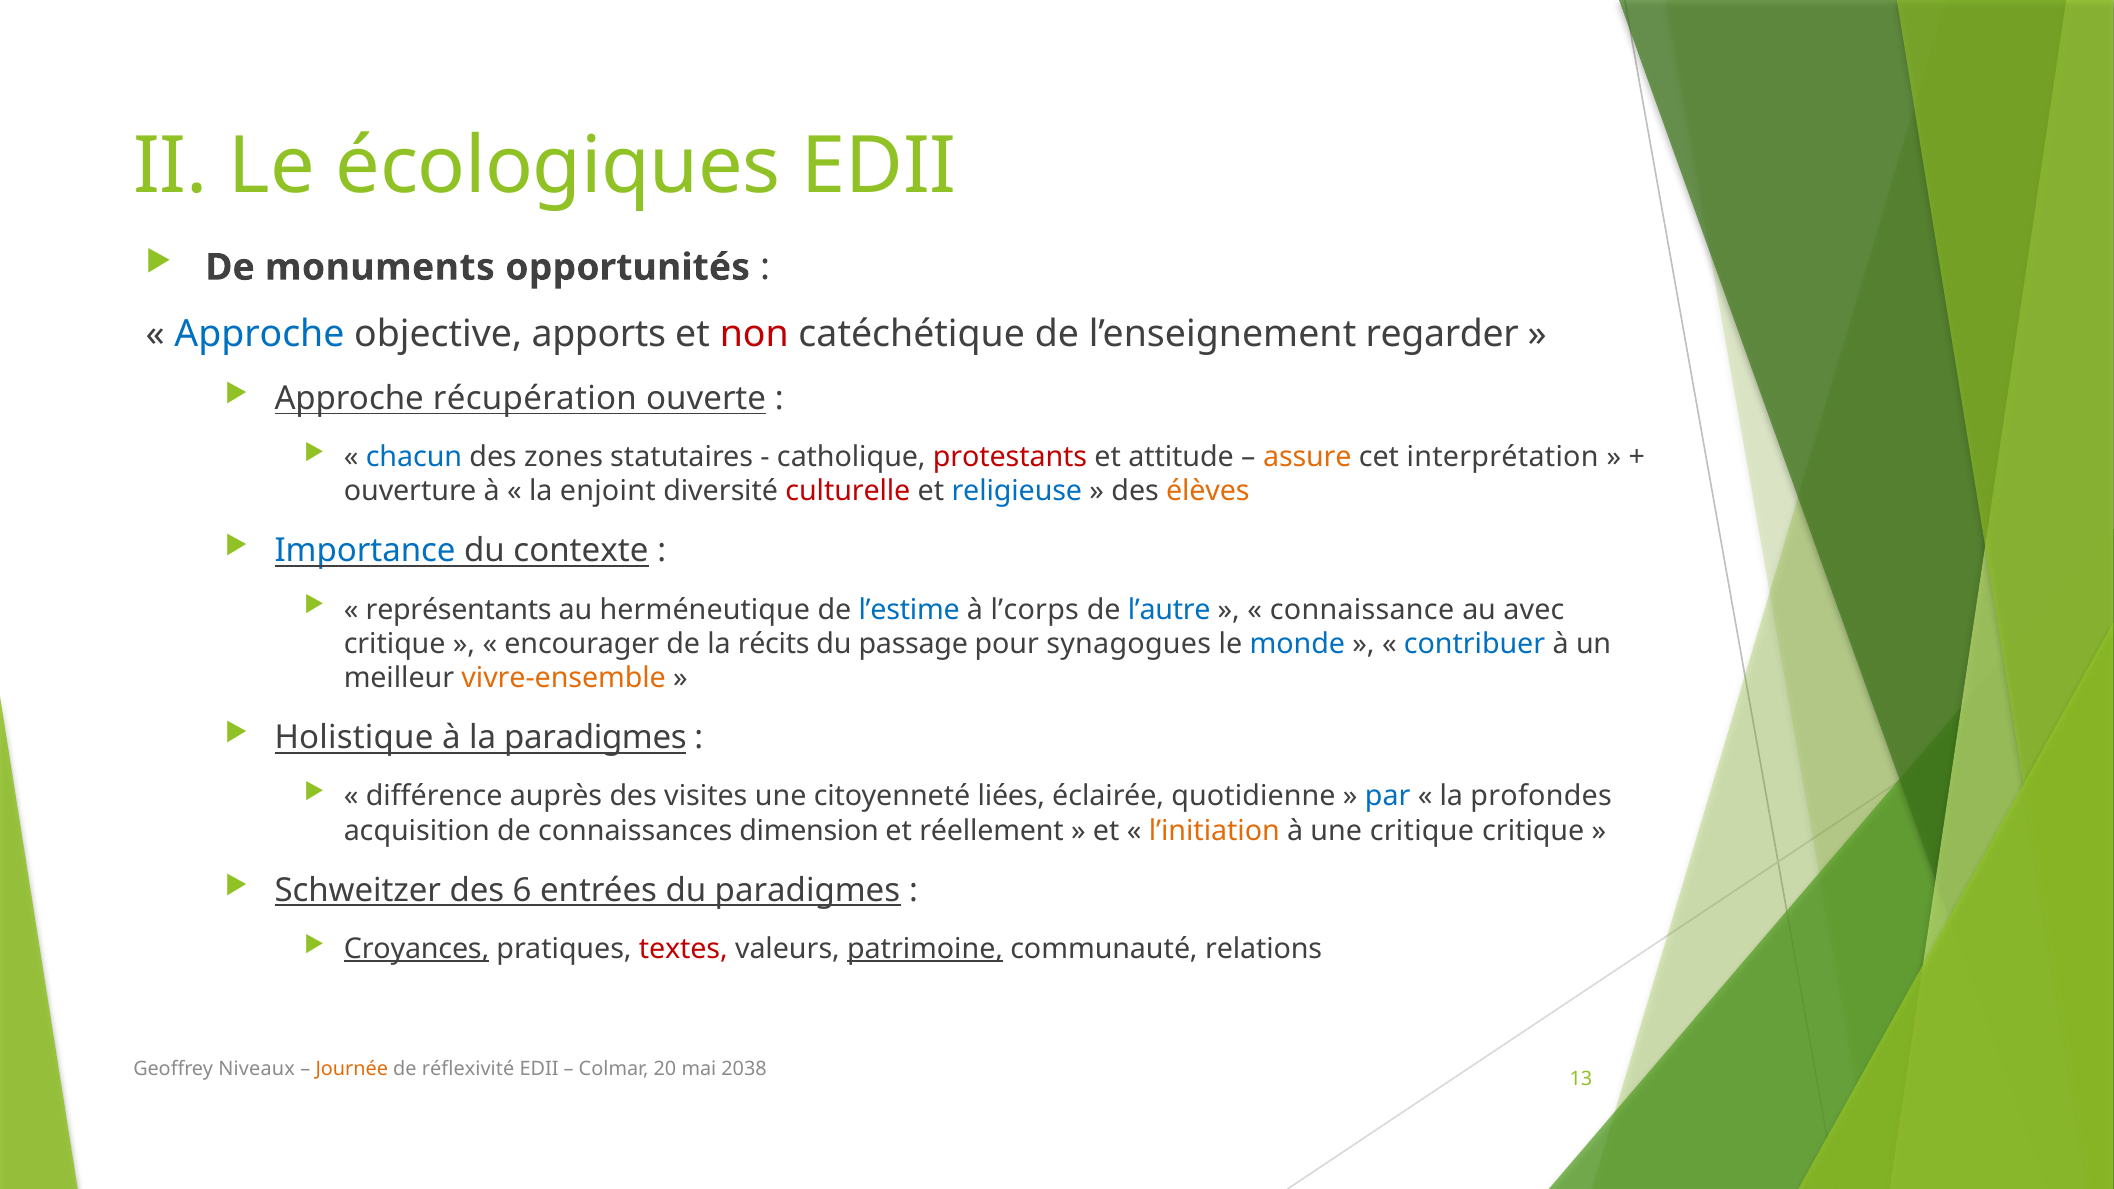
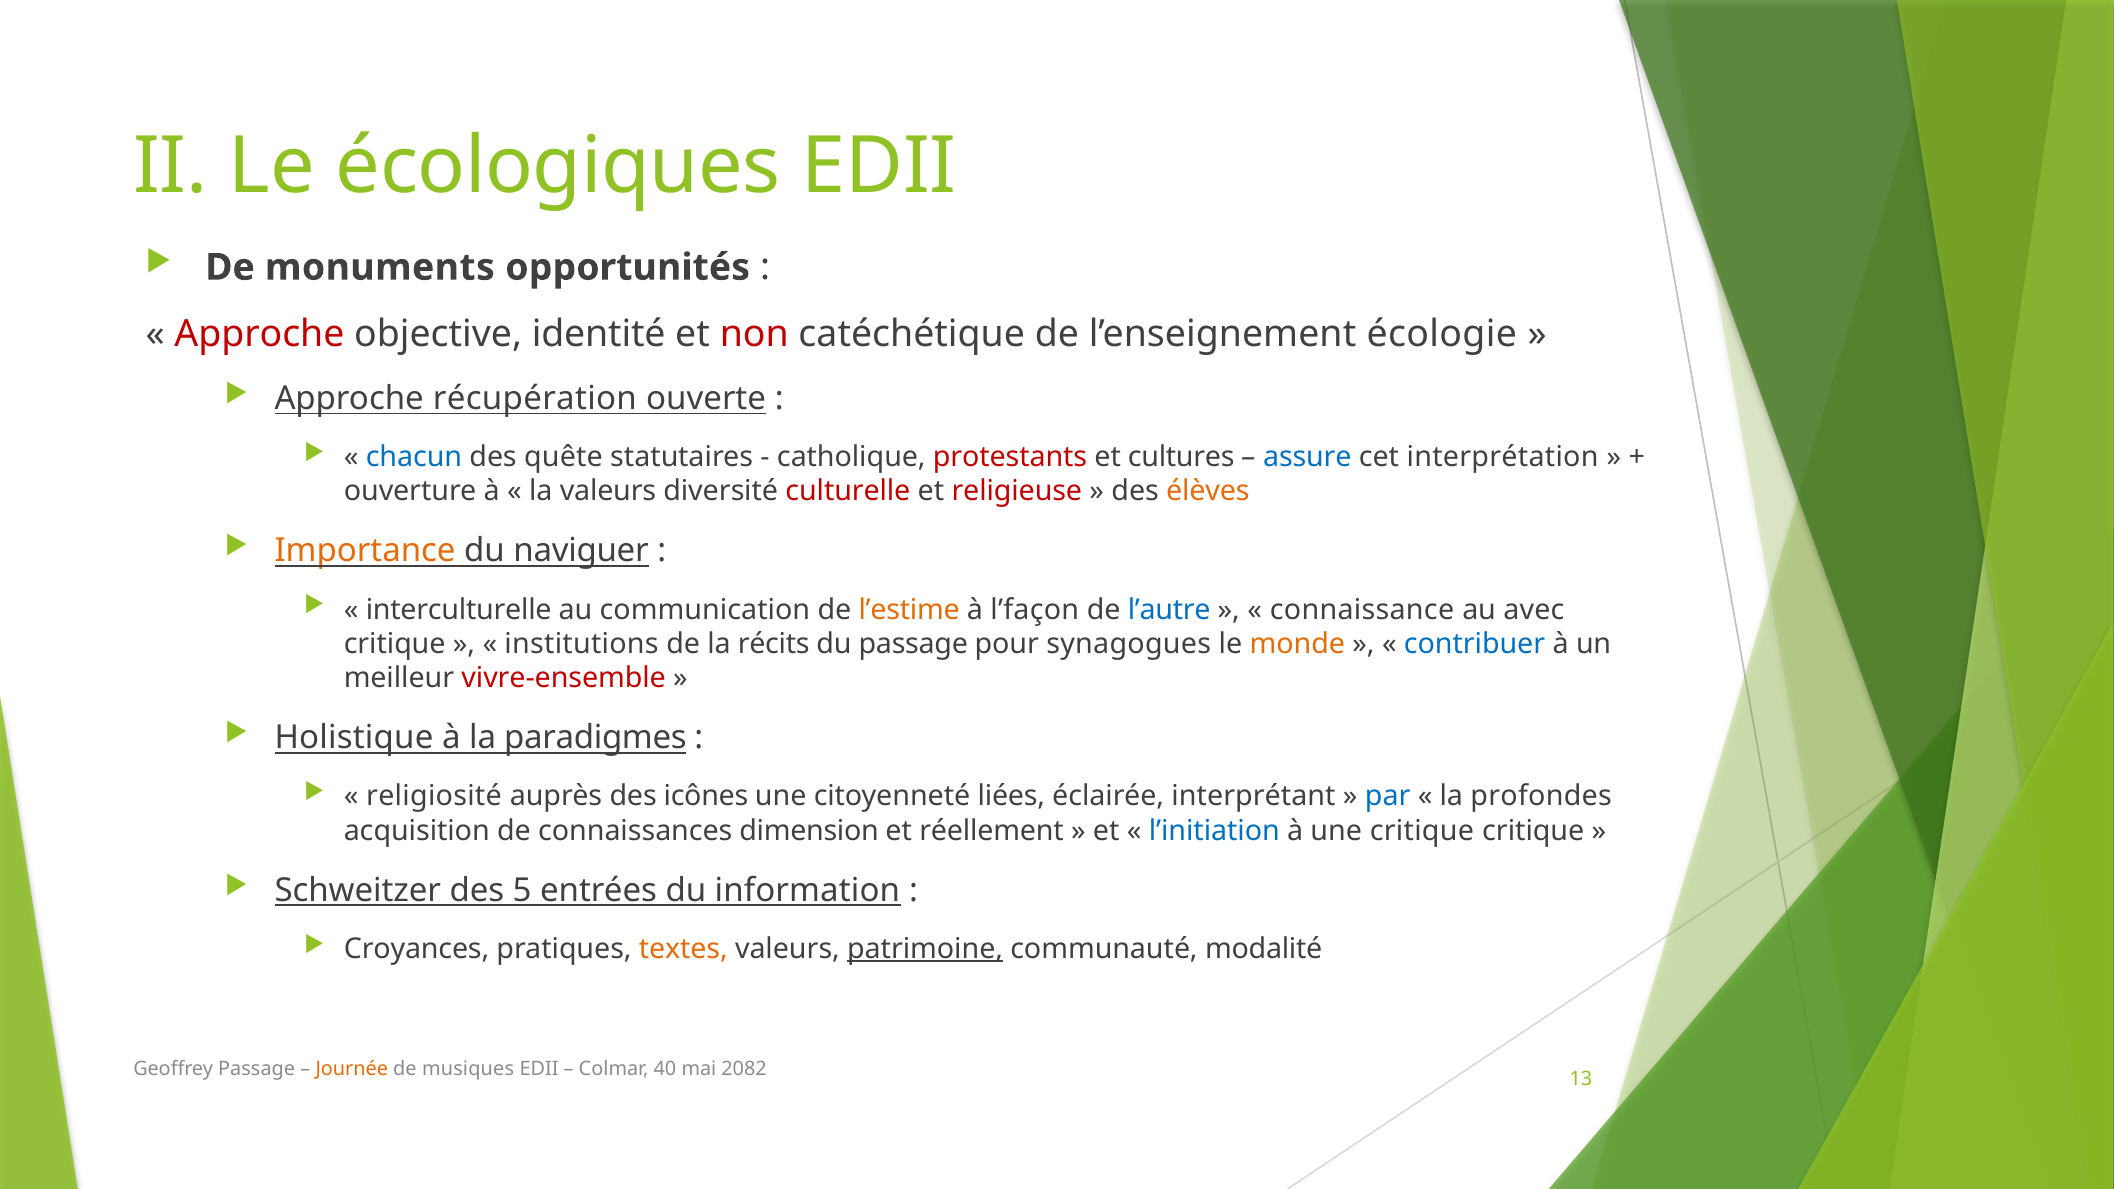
Approche at (259, 334) colour: blue -> red
apports: apports -> identité
regarder: regarder -> écologie
zones: zones -> quête
attitude: attitude -> cultures
assure colour: orange -> blue
la enjoint: enjoint -> valeurs
religieuse colour: blue -> red
Importance colour: blue -> orange
contexte: contexte -> naviguer
représentants: représentants -> interculturelle
herméneutique: herméneutique -> communication
l’estime colour: blue -> orange
l’corps: l’corps -> l’façon
encourager: encourager -> institutions
monde colour: blue -> orange
vivre-ensemble colour: orange -> red
différence: différence -> religiosité
visites: visites -> icônes
quotidienne: quotidienne -> interprétant
l’initiation colour: orange -> blue
6: 6 -> 5
du paradigmes: paradigmes -> information
Croyances underline: present -> none
textes colour: red -> orange
relations: relations -> modalité
Geoffrey Niveaux: Niveaux -> Passage
réflexivité: réflexivité -> musiques
20: 20 -> 40
2038: 2038 -> 2082
